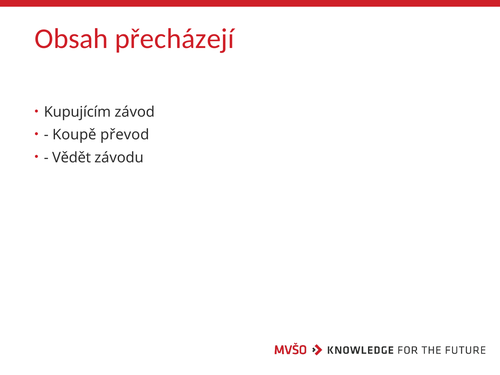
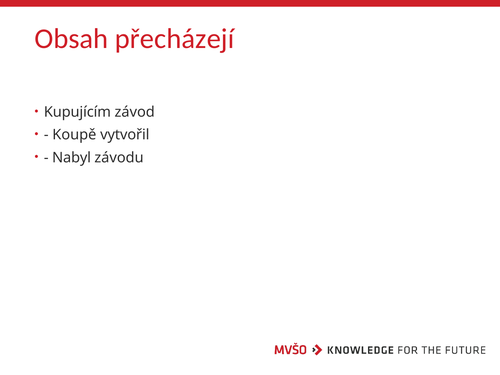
převod: převod -> vytvořil
Vědět: Vědět -> Nabyl
